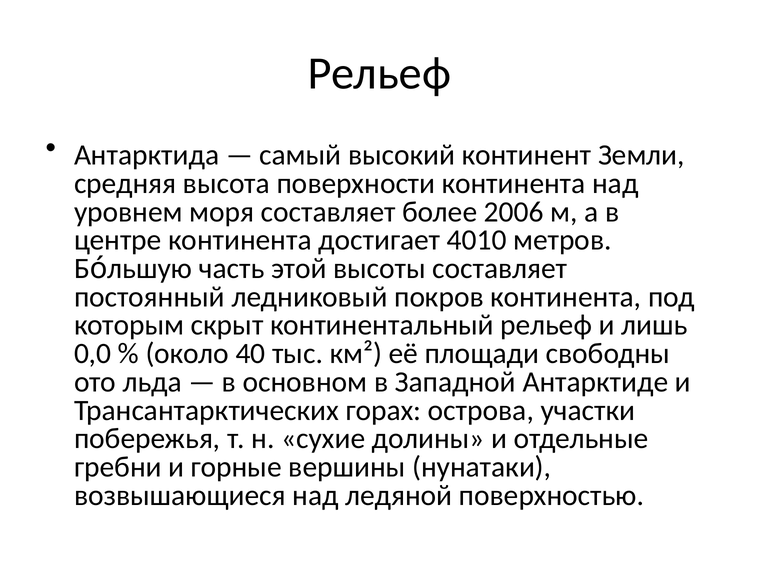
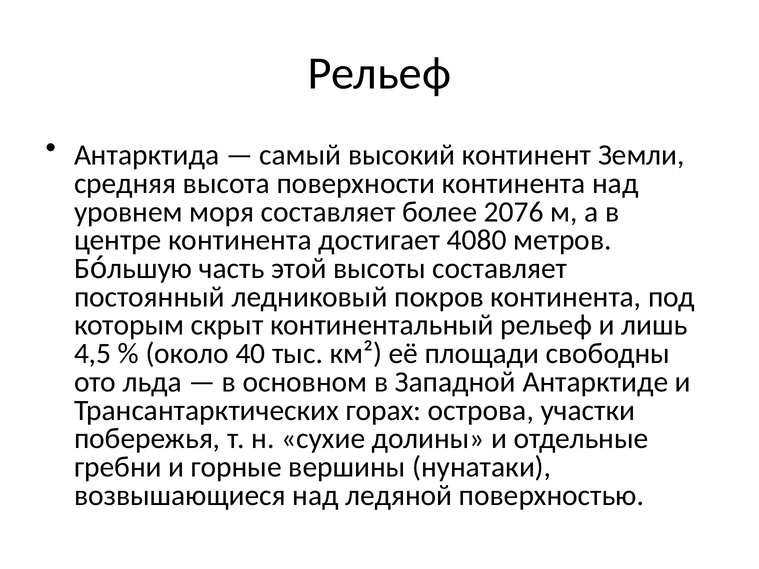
2006: 2006 -> 2076
4010: 4010 -> 4080
0,0: 0,0 -> 4,5
